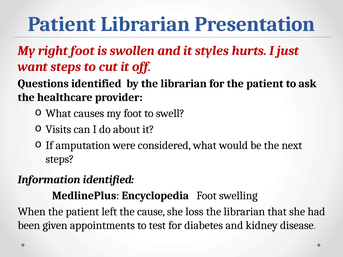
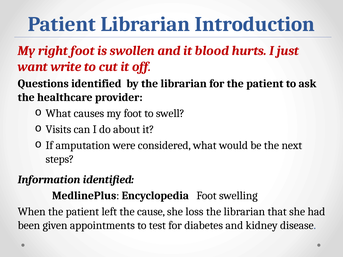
Presentation: Presentation -> Introduction
styles: styles -> blood
want steps: steps -> write
